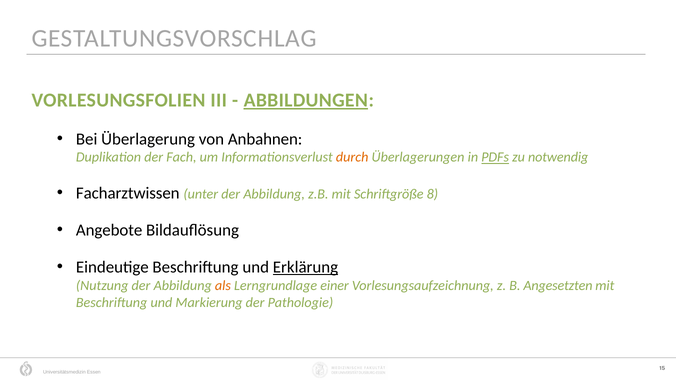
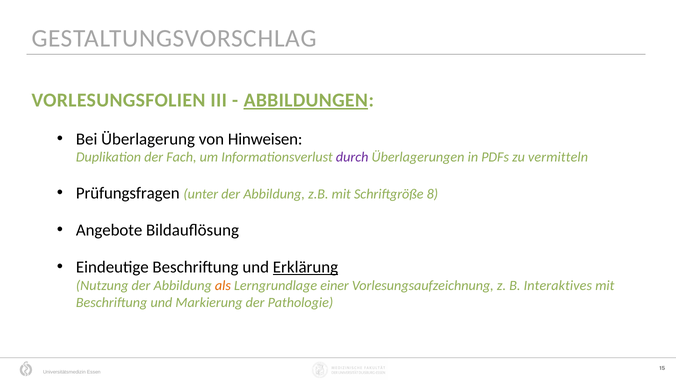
Anbahnen: Anbahnen -> Hinweisen
durch colour: orange -> purple
PDFs underline: present -> none
notwendig: notwendig -> vermitteln
Facharztwissen: Facharztwissen -> Prüfungsfragen
Angesetzten: Angesetzten -> Interaktives
